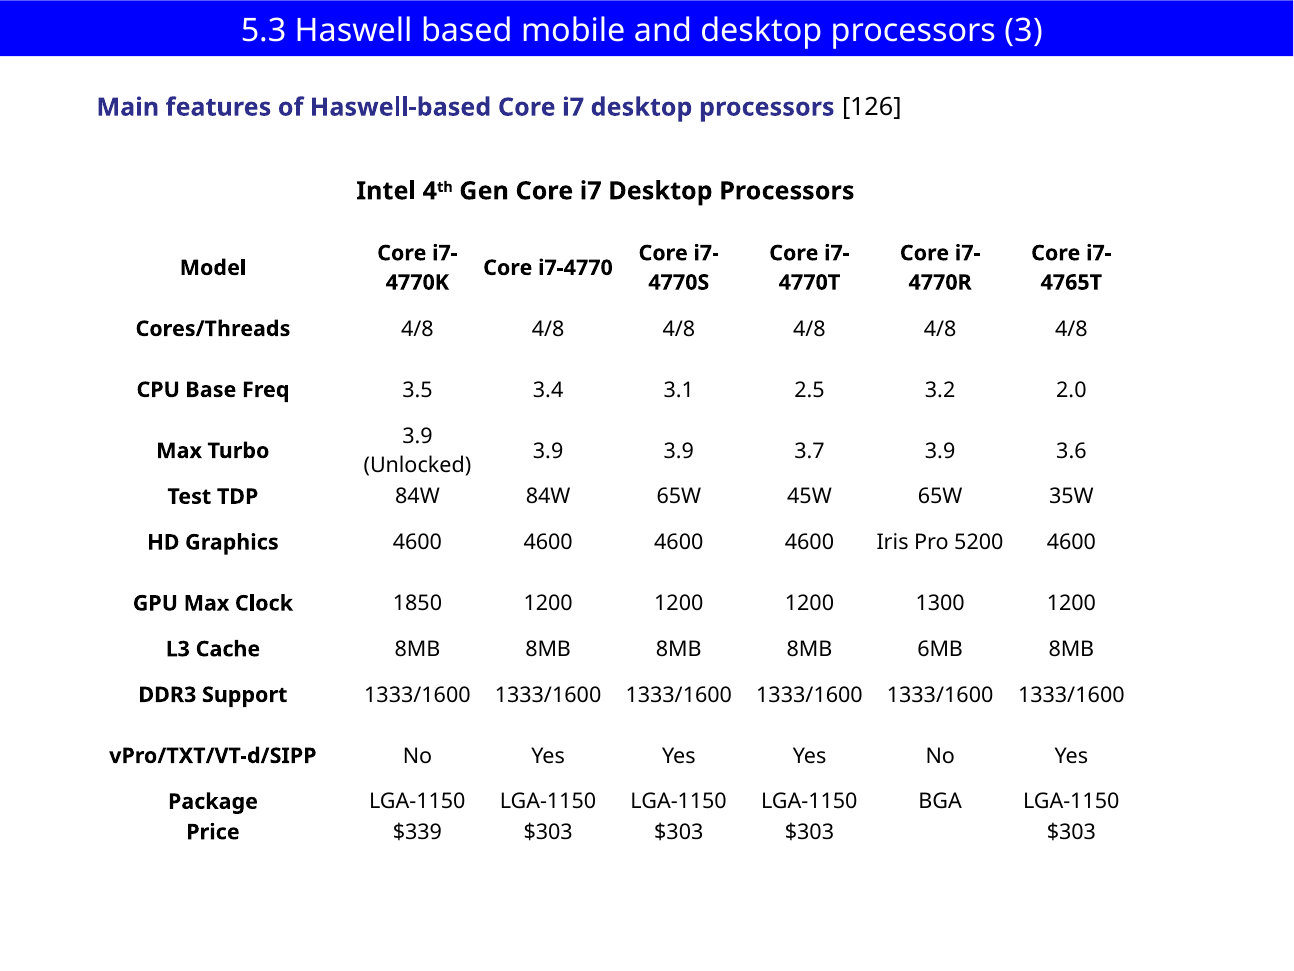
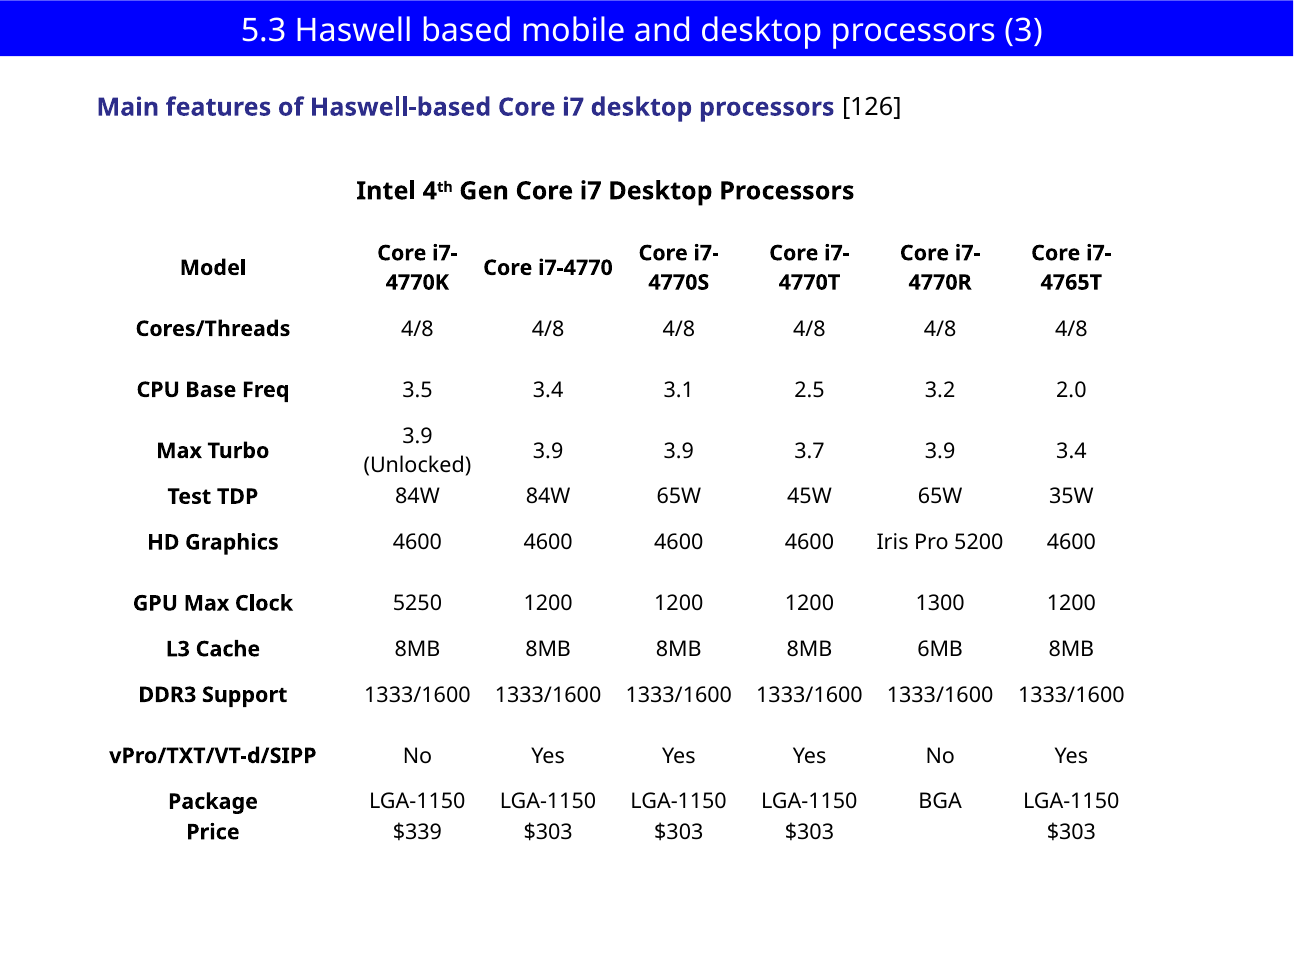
3.9 3.6: 3.6 -> 3.4
1850: 1850 -> 5250
